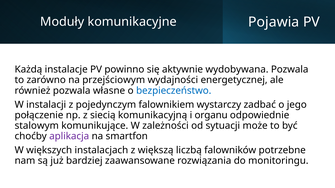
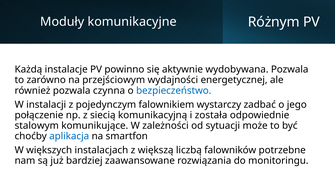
Pojawia: Pojawia -> Różnym
własne: własne -> czynna
organu: organu -> została
aplikacja colour: purple -> blue
